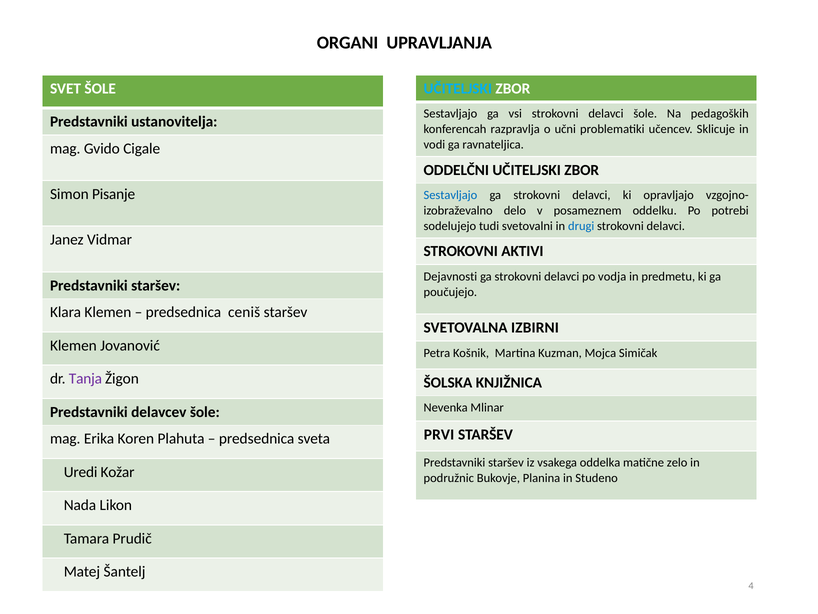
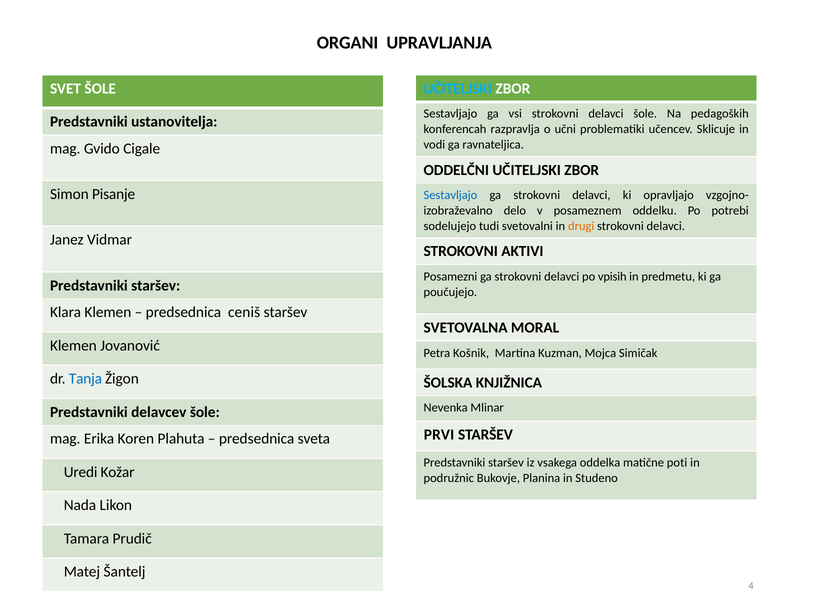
drugi colour: blue -> orange
Dejavnosti: Dejavnosti -> Posamezni
vodja: vodja -> vpisih
IZBIRNI: IZBIRNI -> MORAL
Tanja colour: purple -> blue
zelo: zelo -> poti
